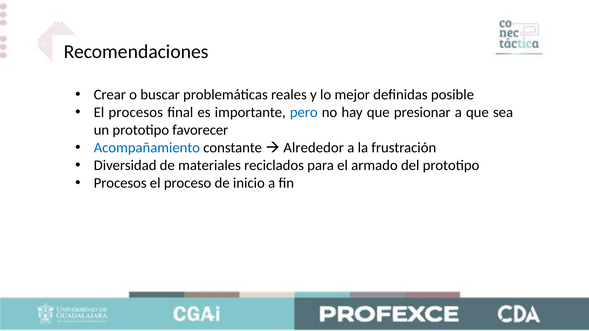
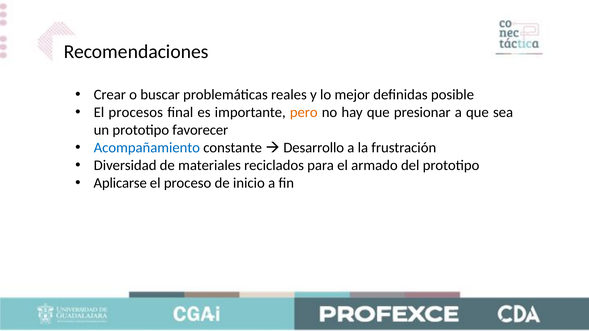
pero colour: blue -> orange
Alrededor: Alrededor -> Desarrollo
Procesos at (120, 183): Procesos -> Aplicarse
